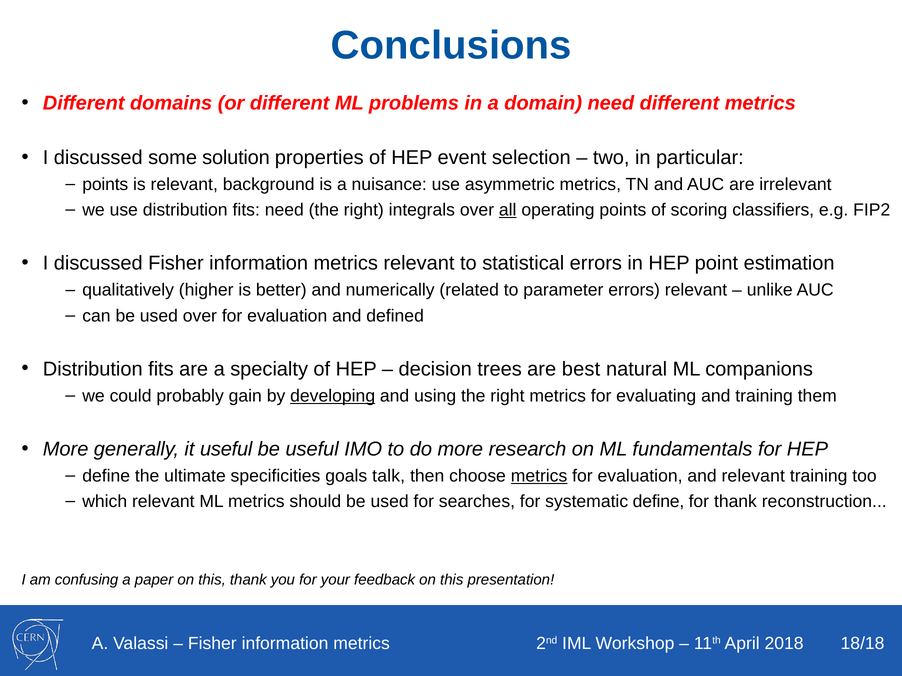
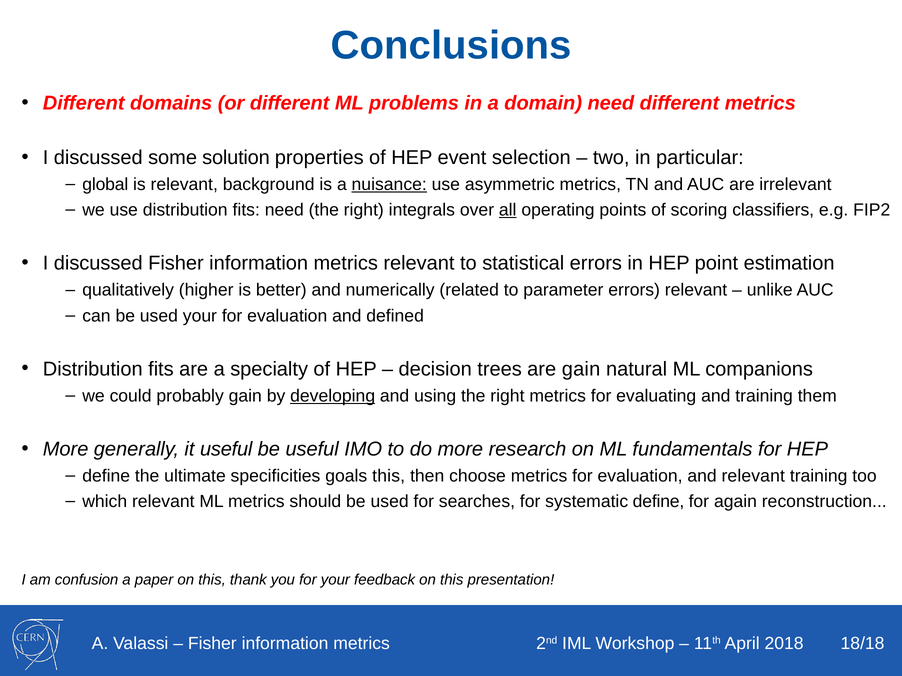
points at (105, 185): points -> global
nuisance underline: none -> present
used over: over -> your
are best: best -> gain
goals talk: talk -> this
metrics at (539, 476) underline: present -> none
for thank: thank -> again
confusing: confusing -> confusion
